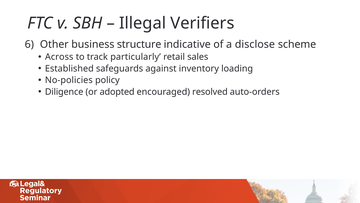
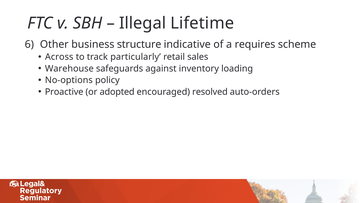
Verifiers: Verifiers -> Lifetime
disclose: disclose -> requires
Established: Established -> Warehouse
No-policies: No-policies -> No-options
Diligence: Diligence -> Proactive
